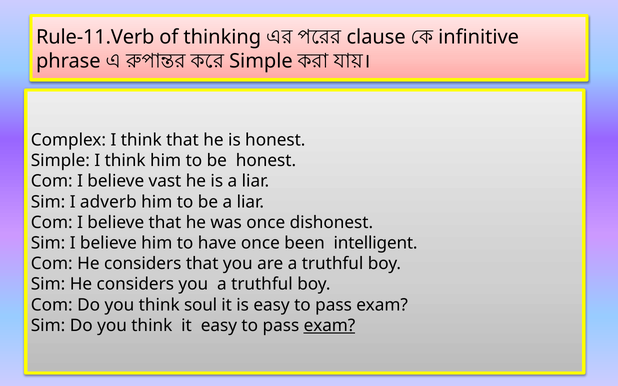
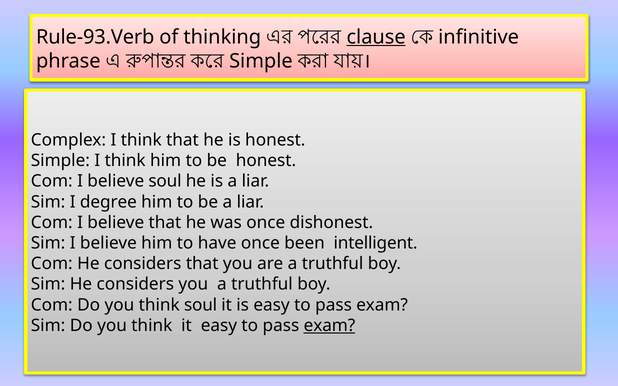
Rule-11.Verb: Rule-11.Verb -> Rule-93.Verb
clause underline: none -> present
believe vast: vast -> soul
adverb: adverb -> degree
